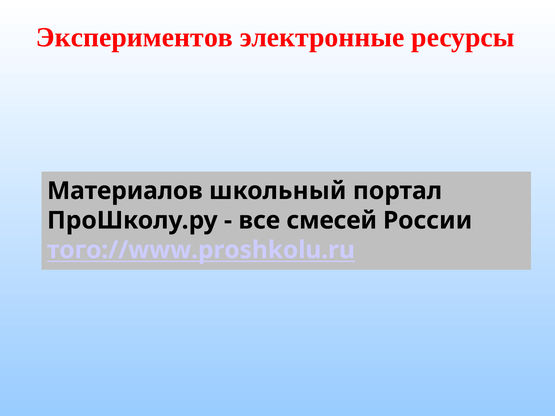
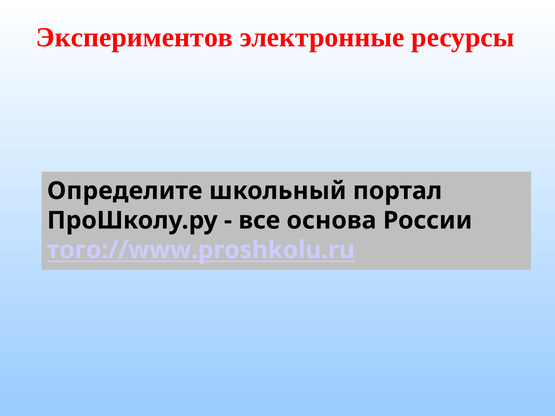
Материалов: Материалов -> Определите
смесей: смесей -> основа
